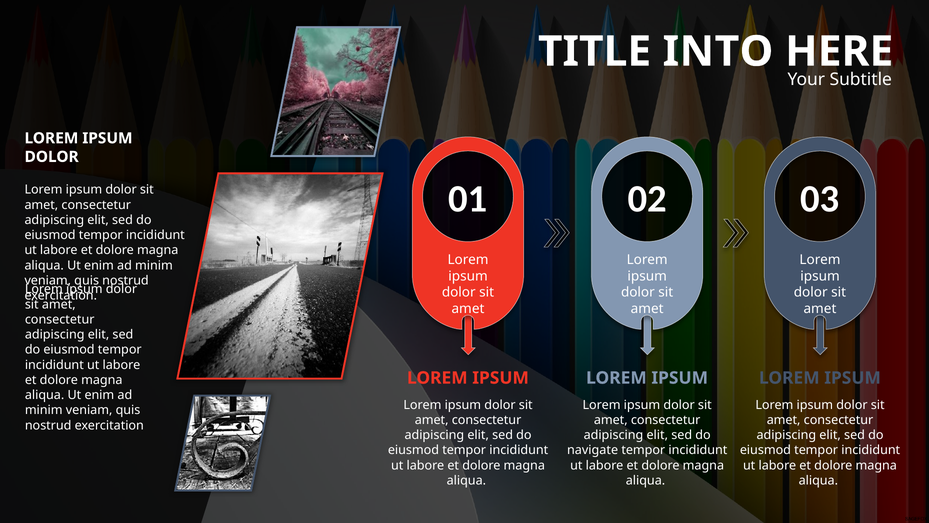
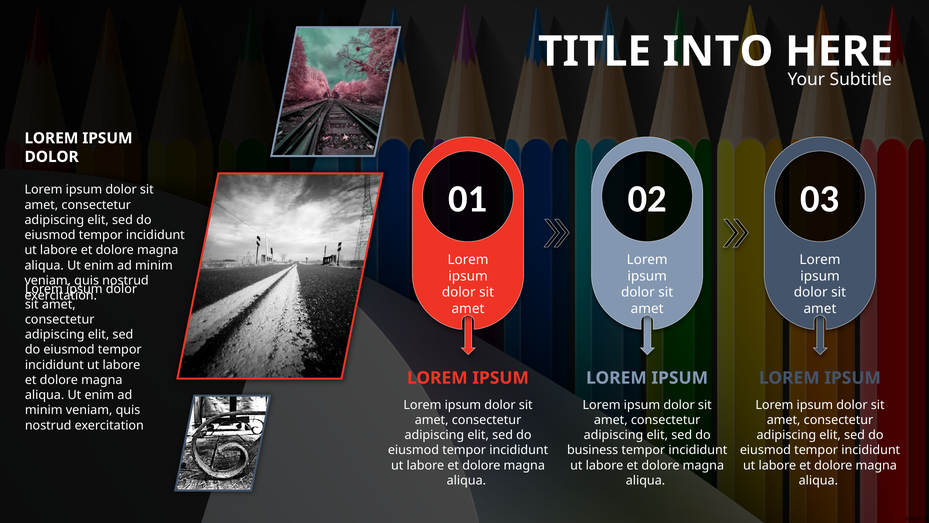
navigate: navigate -> business
